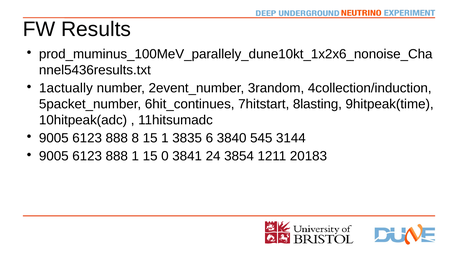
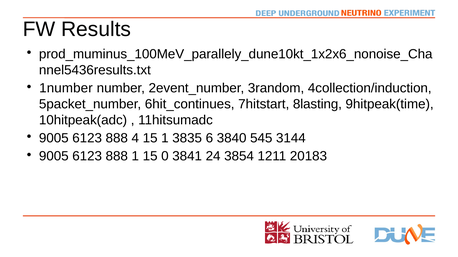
1actually: 1actually -> 1number
8: 8 -> 4
